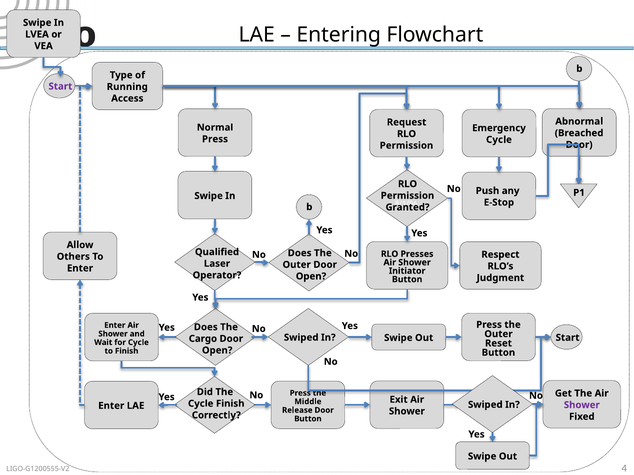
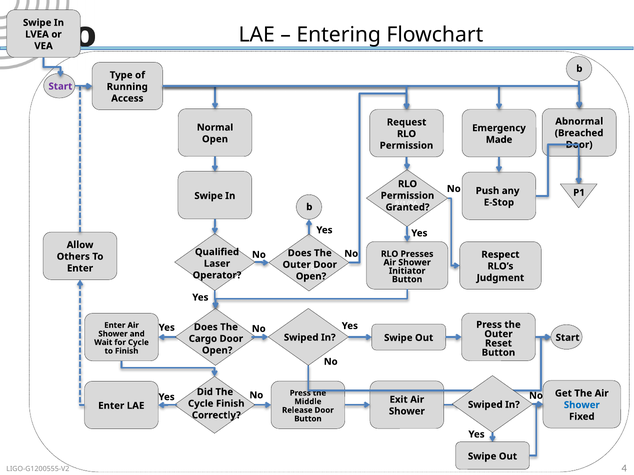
Press at (215, 139): Press -> Open
Cycle at (499, 140): Cycle -> Made
Shower at (582, 405) colour: purple -> blue
